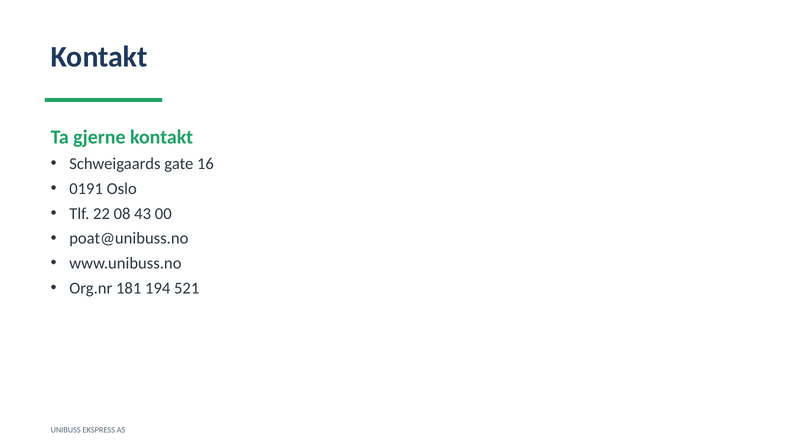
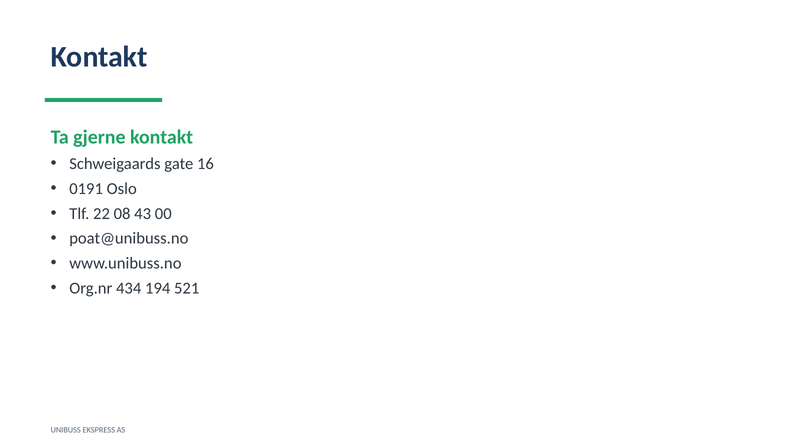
181: 181 -> 434
